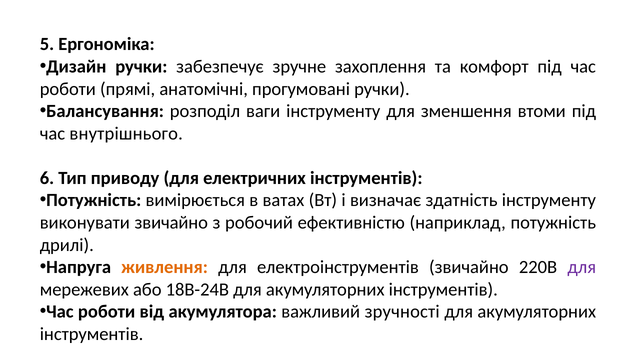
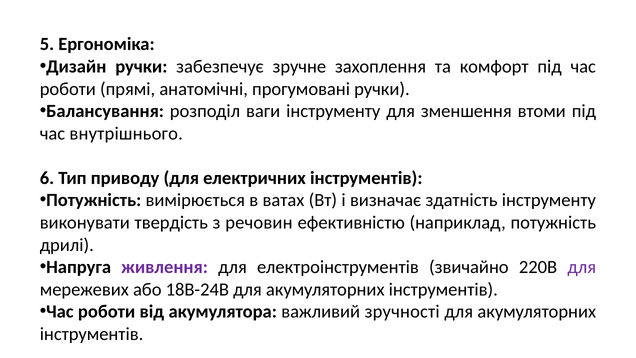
виконувати звичайно: звичайно -> твердість
робочий: робочий -> речовин
живлення colour: orange -> purple
